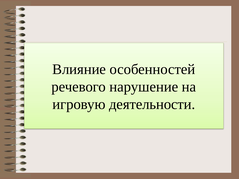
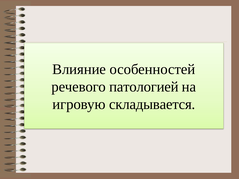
нарушение: нарушение -> патологией
деятельности: деятельности -> складывается
